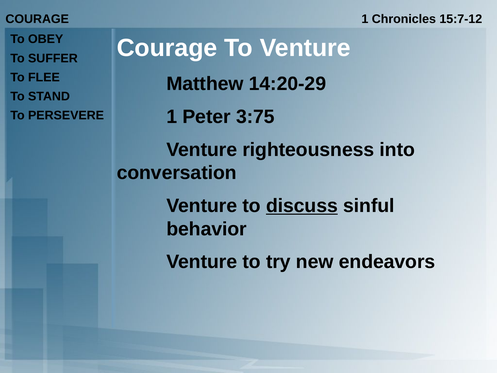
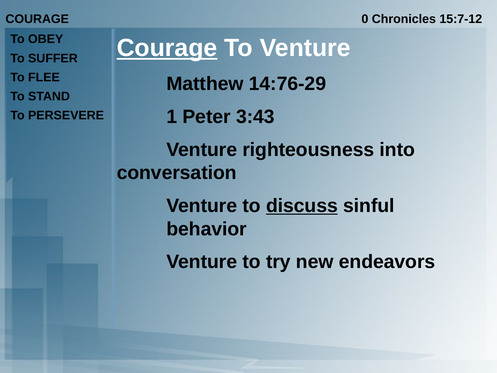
COURAGE 1: 1 -> 0
Courage at (167, 48) underline: none -> present
14:20-29: 14:20-29 -> 14:76-29
3:75: 3:75 -> 3:43
